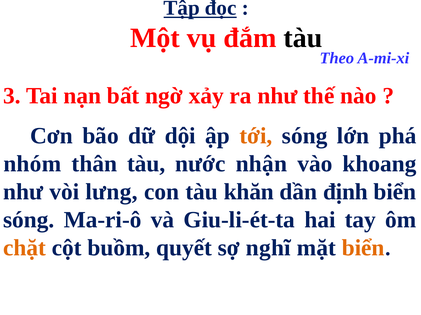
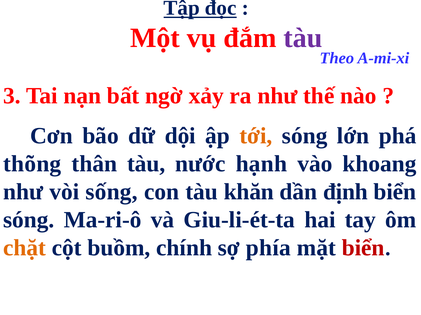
tàu at (303, 38) colour: black -> purple
nhóm: nhóm -> thõng
nhận: nhận -> hạnh
lưng: lưng -> sống
quyết: quyết -> chính
nghĩ: nghĩ -> phía
biển at (363, 248) colour: orange -> red
